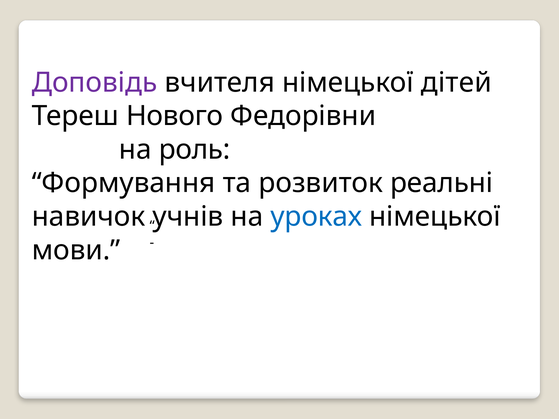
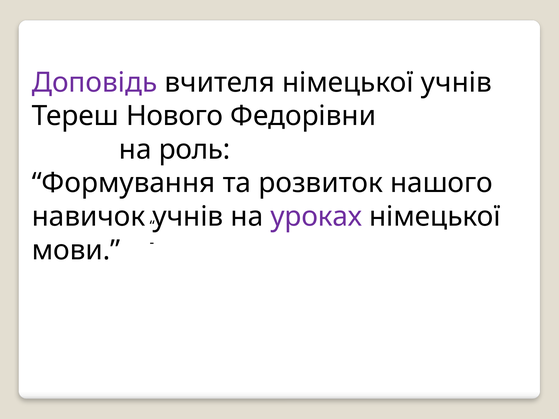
німецької дітей: дітей -> учнів
реальні: реальні -> нашого
уроках colour: blue -> purple
